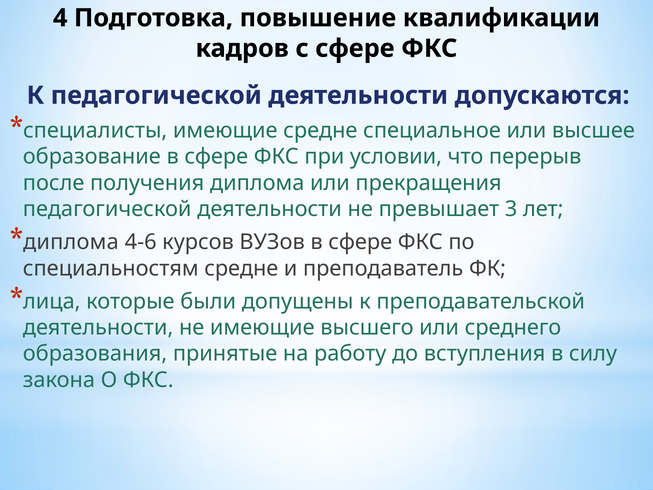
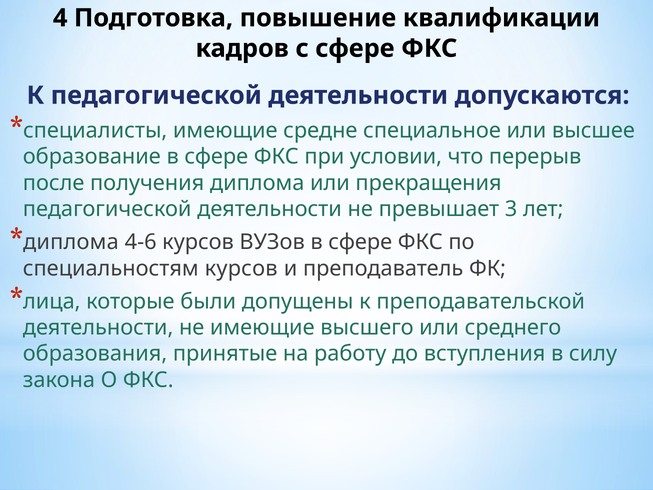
специальностям средне: средне -> курсов
